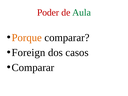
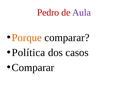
Poder: Poder -> Pedro
Aula colour: green -> purple
Foreign: Foreign -> Política
